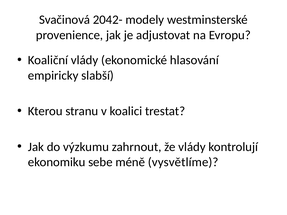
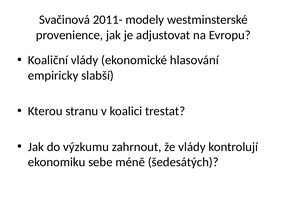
2042-: 2042- -> 2011-
vysvětlíme: vysvětlíme -> šedesátých
